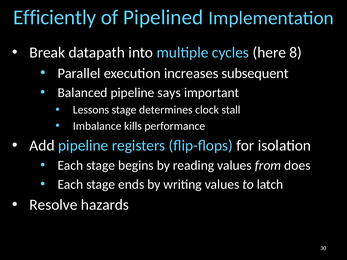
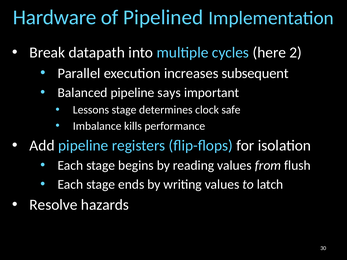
Efficiently: Efficiently -> Hardware
8: 8 -> 2
stall: stall -> safe
does: does -> flush
